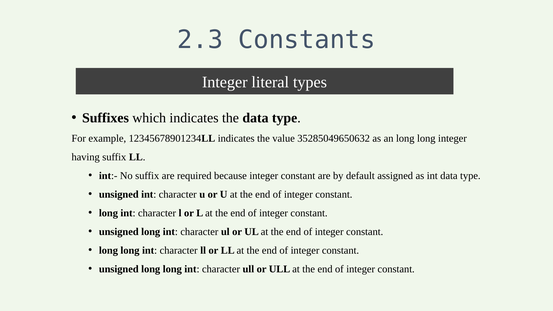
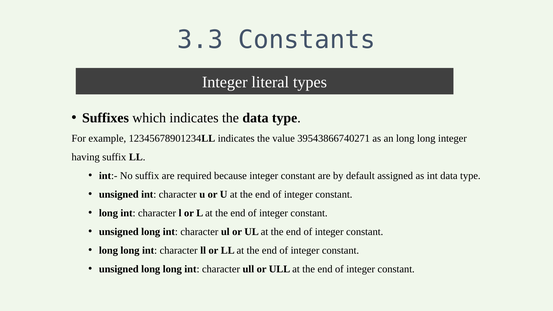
2.3: 2.3 -> 3.3
35285049650632: 35285049650632 -> 39543866740271
